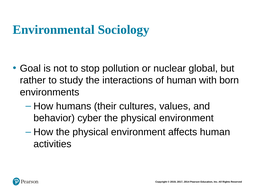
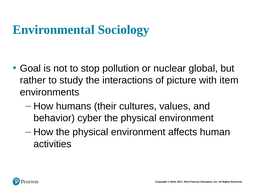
of human: human -> picture
born: born -> item
